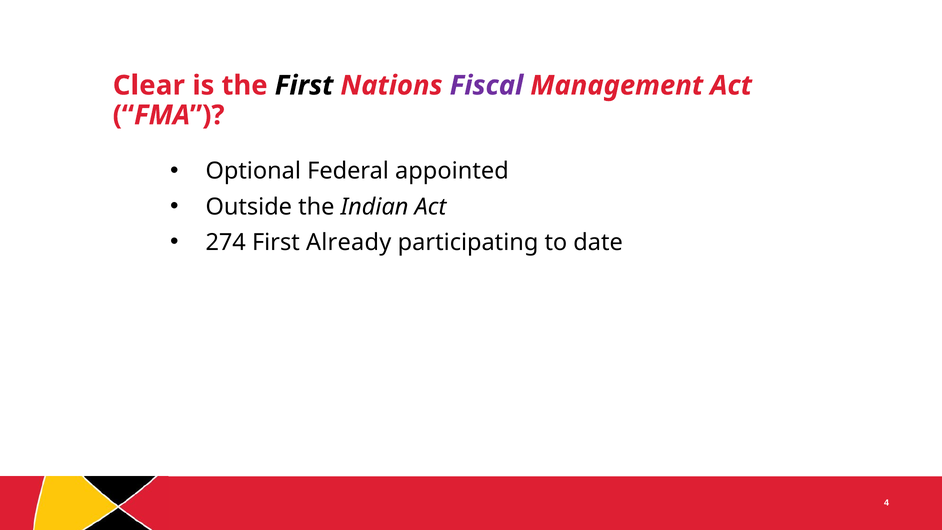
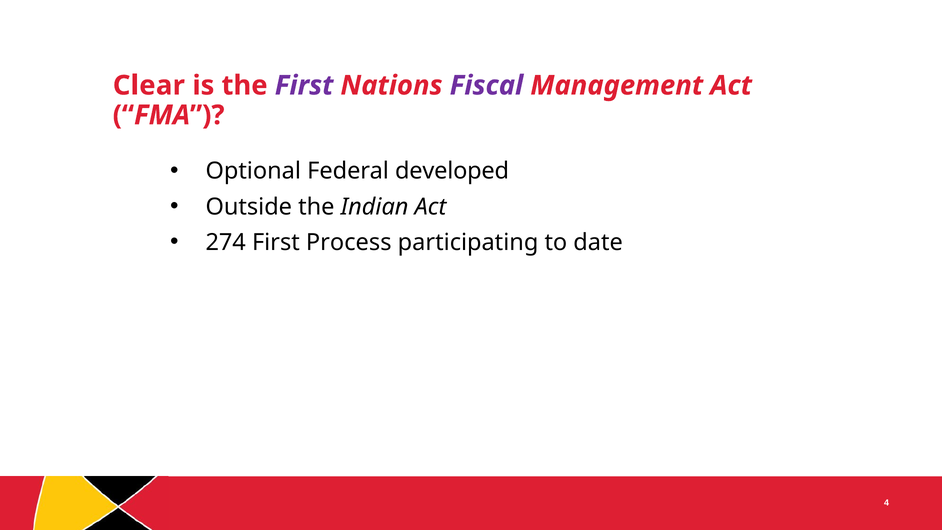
First at (304, 85) colour: black -> purple
appointed: appointed -> developed
Already: Already -> Process
